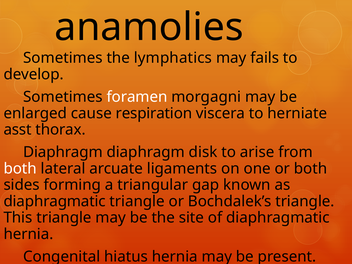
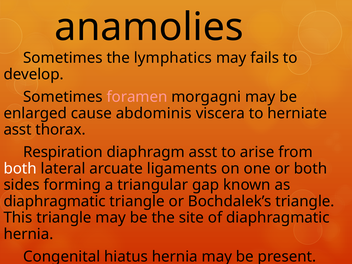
foramen colour: white -> pink
respiration: respiration -> abdominis
Diaphragm at (63, 152): Diaphragm -> Respiration
diaphragm disk: disk -> asst
